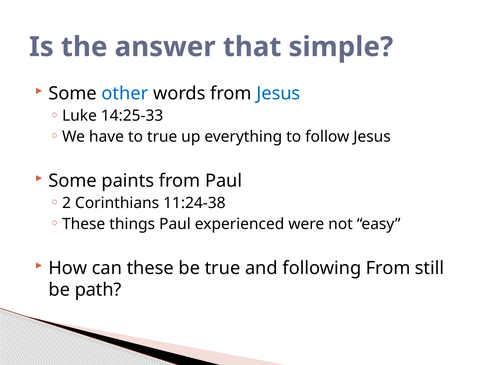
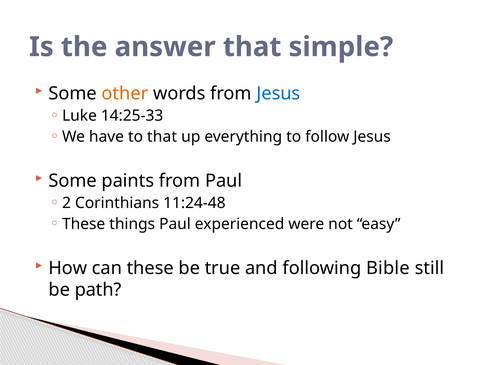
other colour: blue -> orange
to true: true -> that
11:24-38: 11:24-38 -> 11:24-48
following From: From -> Bible
